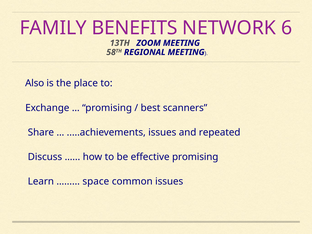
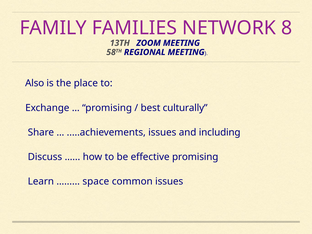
BENEFITS: BENEFITS -> FAMILIES
6: 6 -> 8
scanners: scanners -> culturally
repeated: repeated -> including
